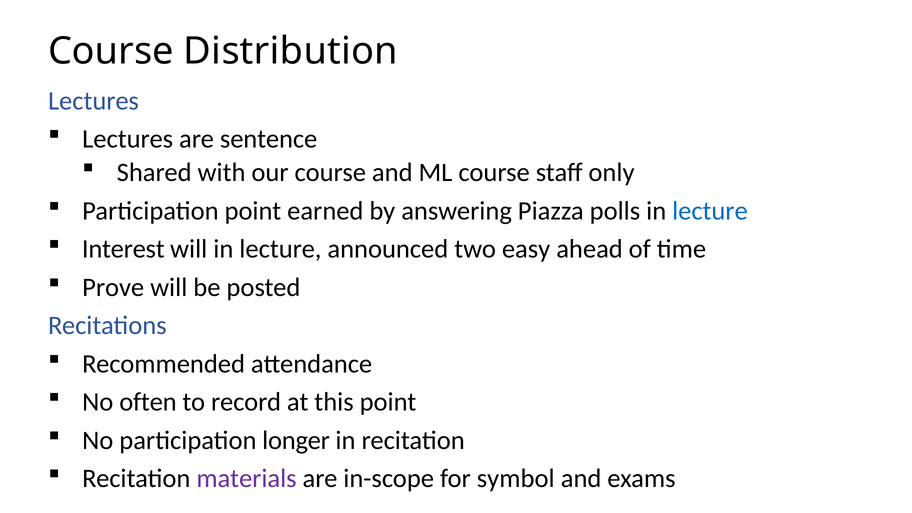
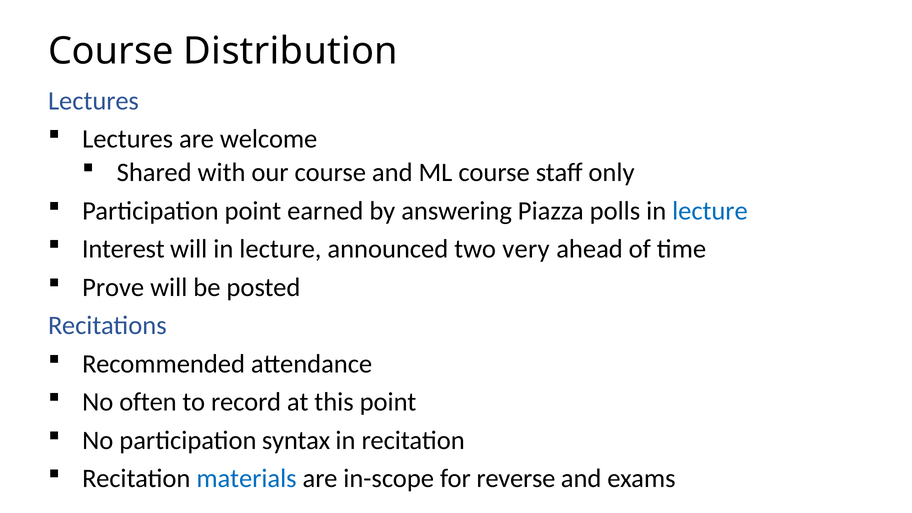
sentence: sentence -> welcome
easy: easy -> very
longer: longer -> syntax
materials colour: purple -> blue
symbol: symbol -> reverse
